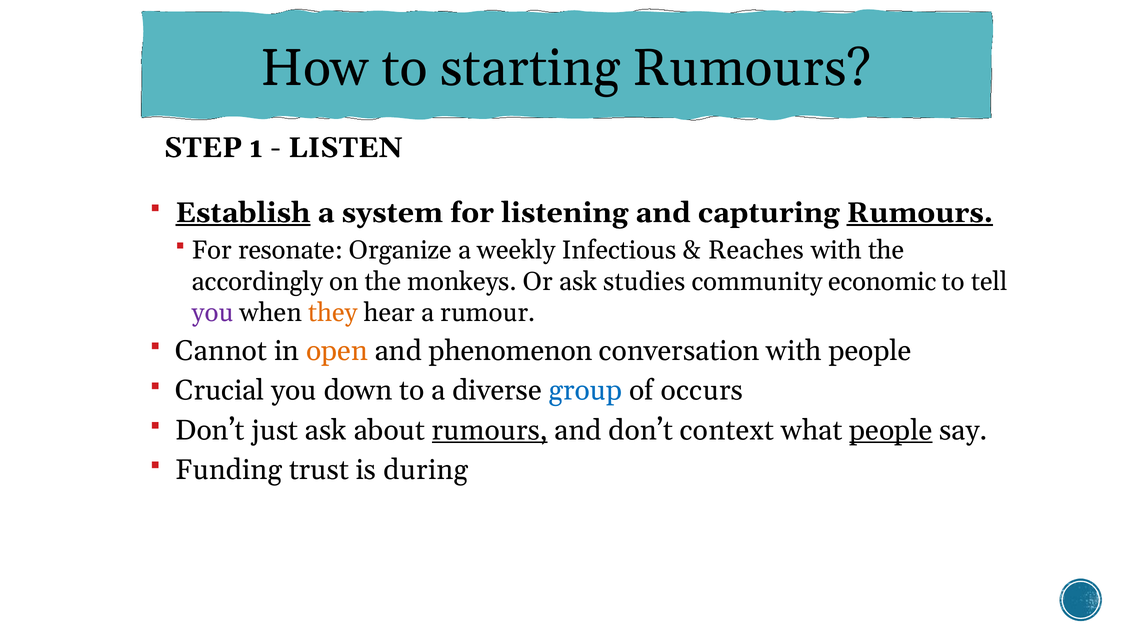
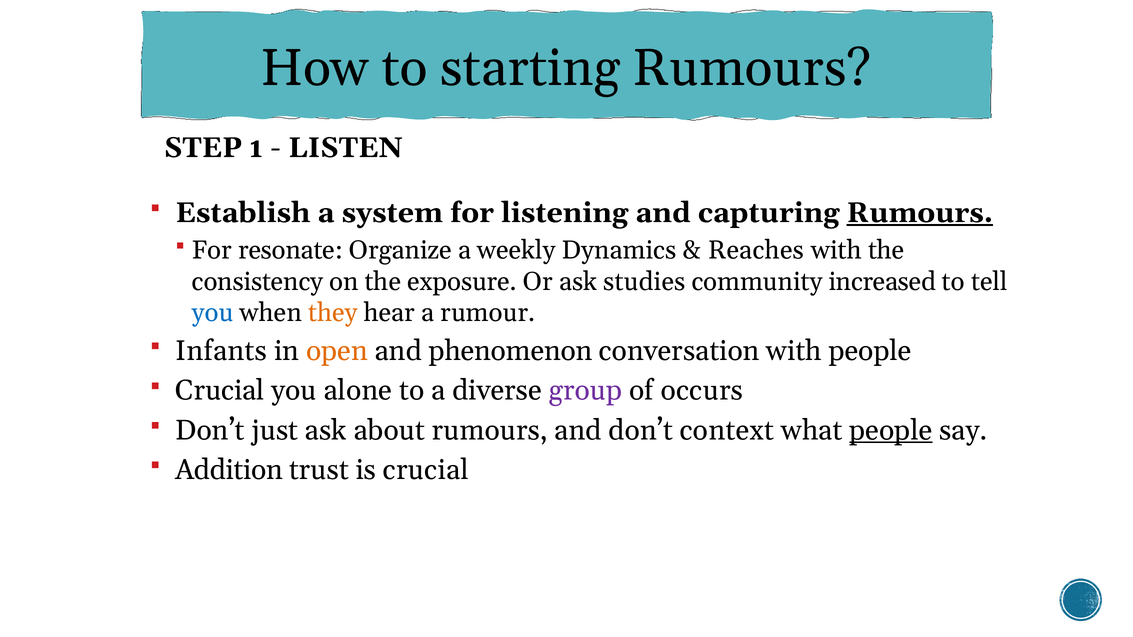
Establish underline: present -> none
Infectious: Infectious -> Dynamics
accordingly: accordingly -> consistency
monkeys: monkeys -> exposure
economic: economic -> increased
you at (213, 313) colour: purple -> blue
Cannot: Cannot -> Infants
down: down -> alone
group colour: blue -> purple
rumours at (490, 430) underline: present -> none
Funding: Funding -> Addition
is during: during -> crucial
